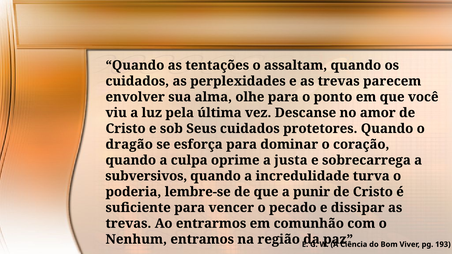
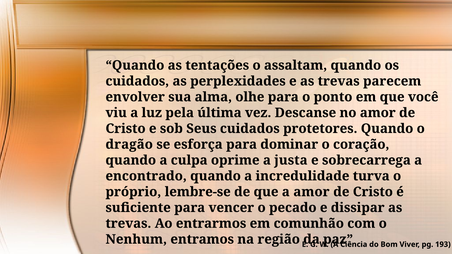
subversivos: subversivos -> encontrado
poderia: poderia -> próprio
a punir: punir -> amor
